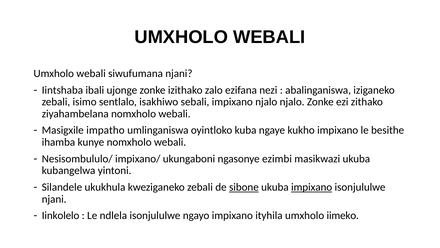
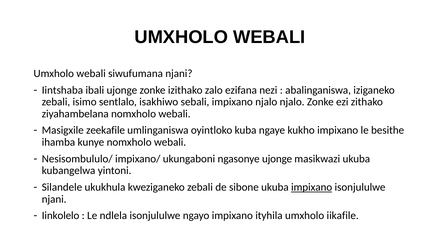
impatho: impatho -> zeekafile
ngasonye ezimbi: ezimbi -> ujonge
sibone underline: present -> none
iimeko: iimeko -> iikafile
